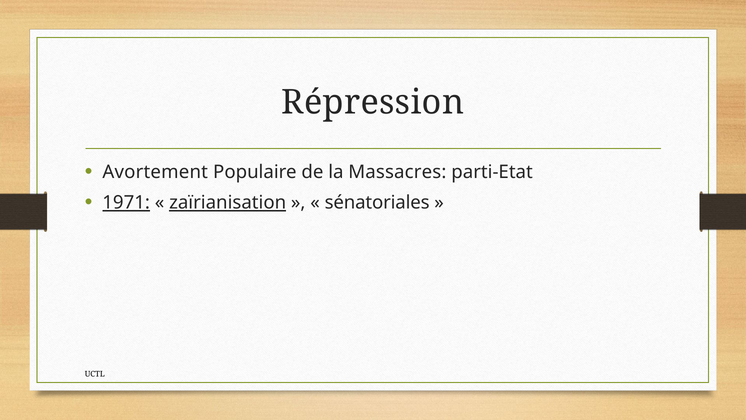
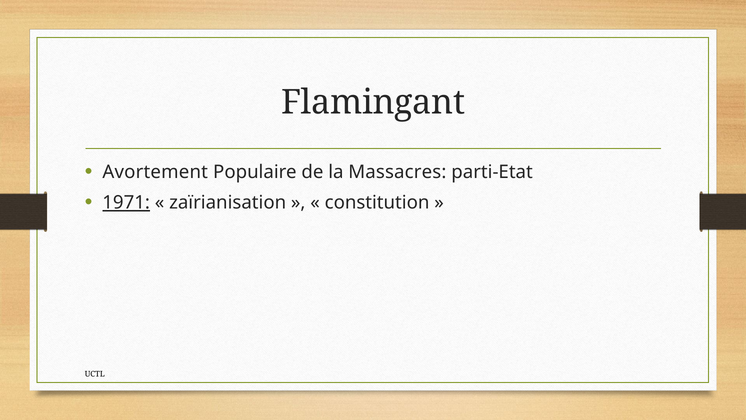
Répression: Répression -> Flamingant
zaïrianisation underline: present -> none
sénatoriales: sénatoriales -> constitution
